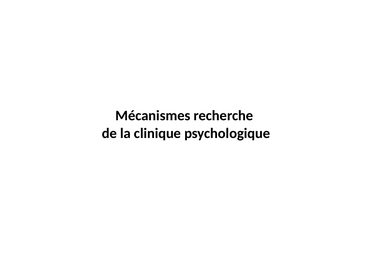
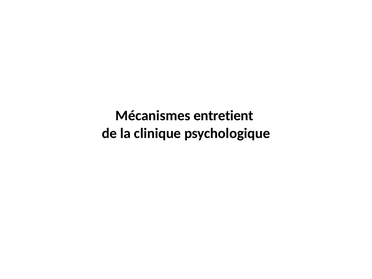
recherche: recherche -> entretient
